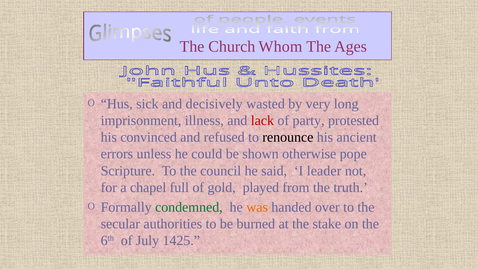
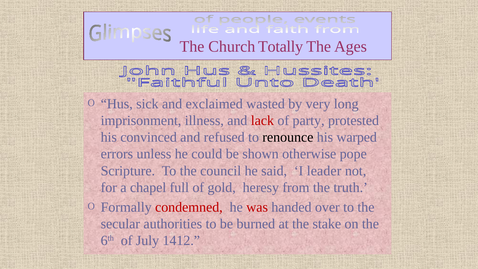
Whom: Whom -> Totally
decisively: decisively -> exclaimed
ancient: ancient -> warped
played: played -> heresy
condemned colour: green -> red
was colour: orange -> red
1425: 1425 -> 1412
